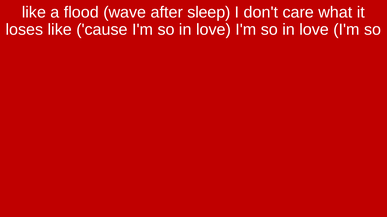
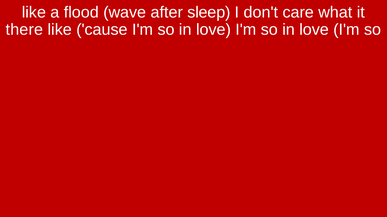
loses: loses -> there
